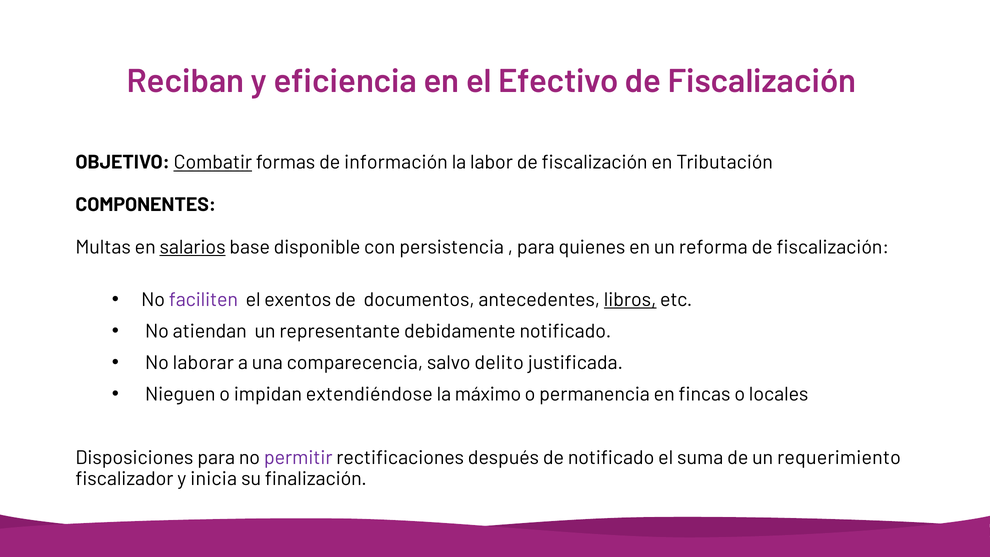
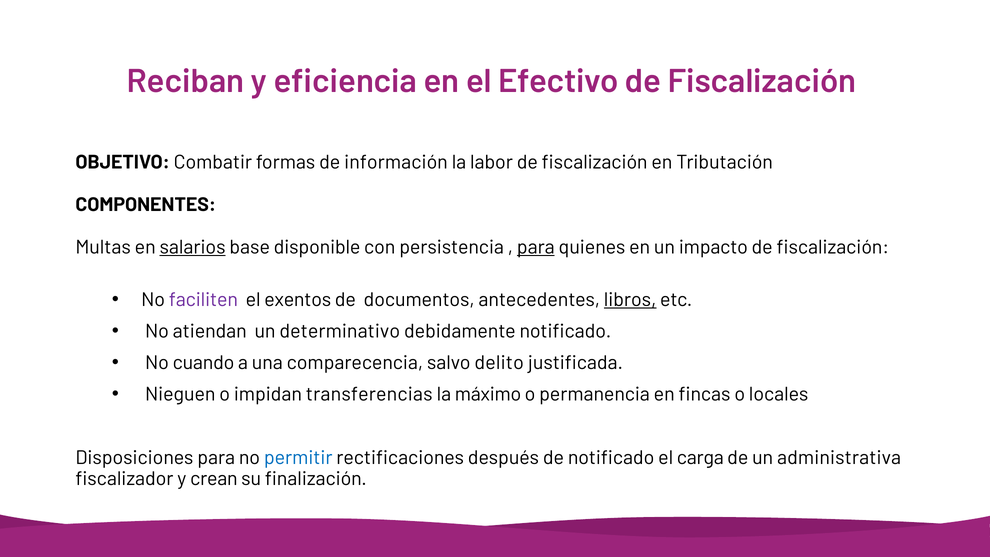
Combatir underline: present -> none
para at (536, 247) underline: none -> present
reforma: reforma -> impacto
representante: representante -> determinativo
laborar: laborar -> cuando
extendiéndose: extendiéndose -> transferencias
permitir colour: purple -> blue
suma: suma -> carga
requerimiento: requerimiento -> administrativa
inicia: inicia -> crean
